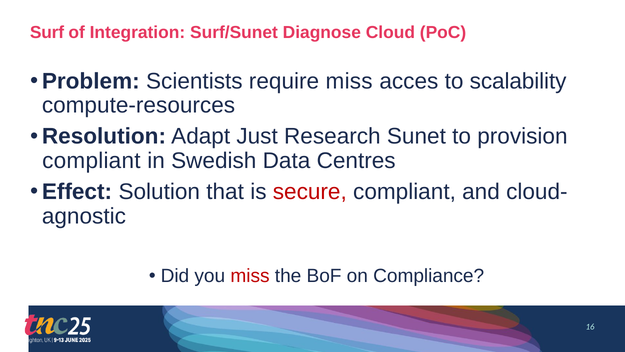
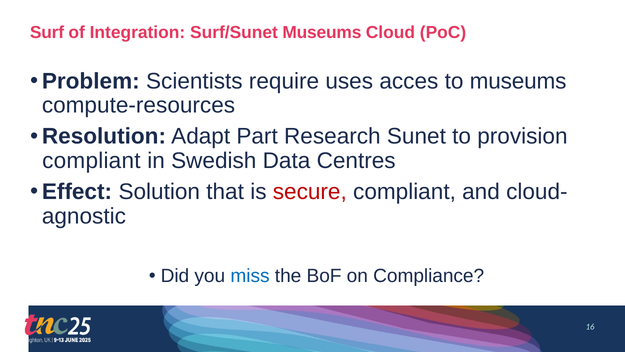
Surf/Sunet Diagnose: Diagnose -> Museums
require miss: miss -> uses
to scalability: scalability -> museums
Just: Just -> Part
miss at (250, 276) colour: red -> blue
